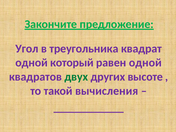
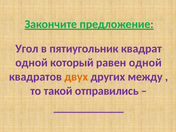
треугольника: треугольника -> пятиугольник
двух colour: green -> orange
высоте: высоте -> между
вычисления: вычисления -> отправились
